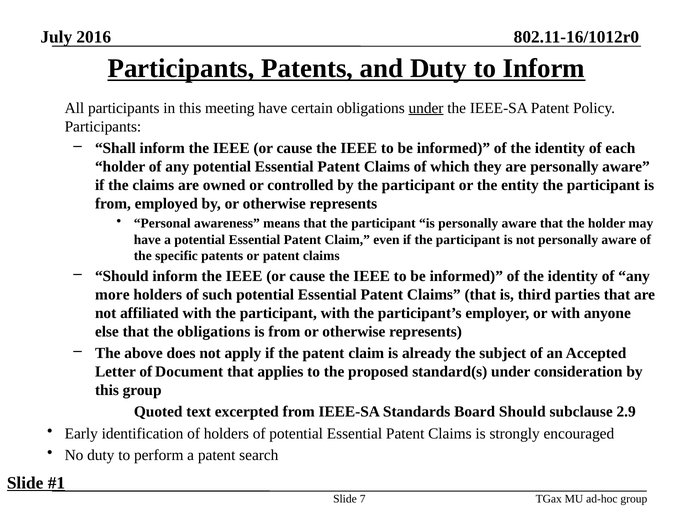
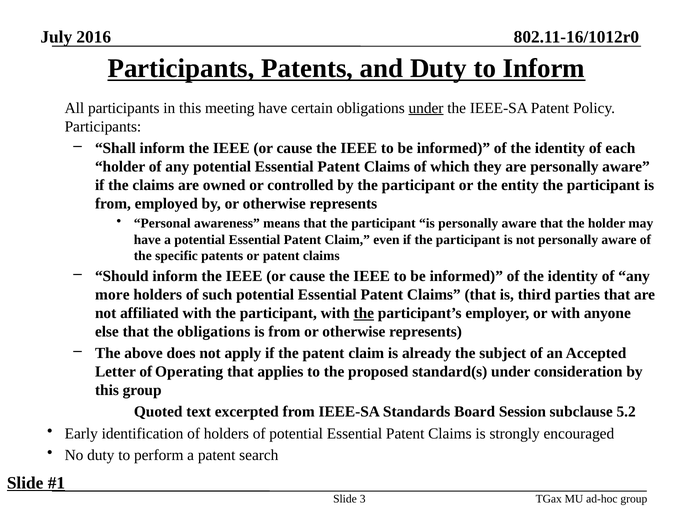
the at (364, 313) underline: none -> present
Document: Document -> Operating
Board Should: Should -> Session
2.9: 2.9 -> 5.2
7: 7 -> 3
